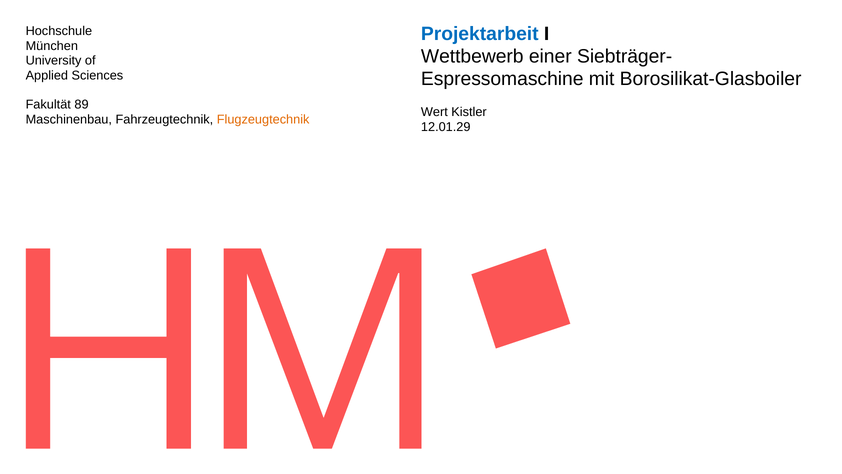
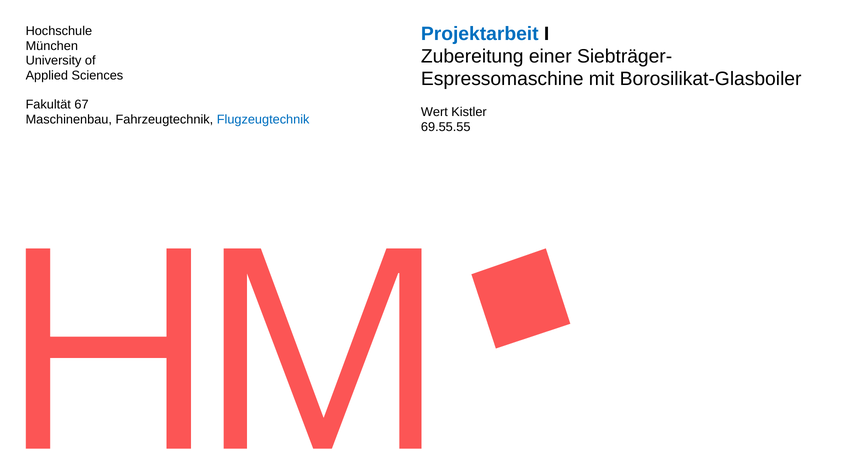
Wettbewerb: Wettbewerb -> Zubereitung
89: 89 -> 67
Flugzeugtechnik colour: orange -> blue
12.01.29: 12.01.29 -> 69.55.55
